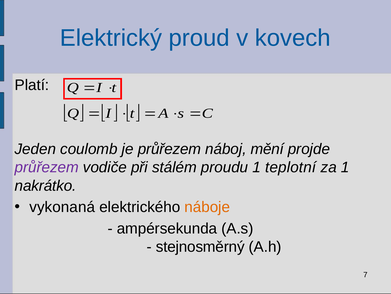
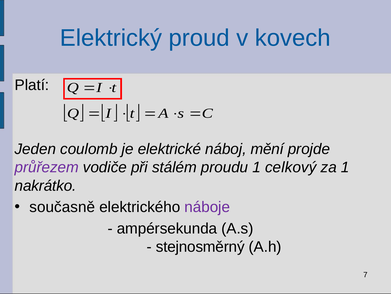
je průřezem: průřezem -> elektrické
teplotní: teplotní -> celkový
vykonaná: vykonaná -> současně
náboje colour: orange -> purple
